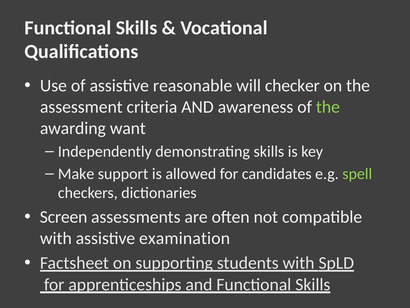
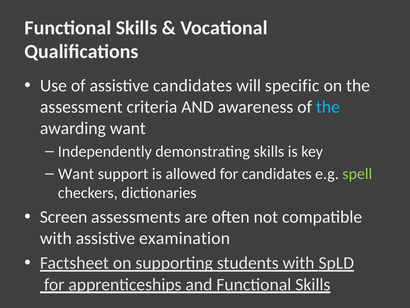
assistive reasonable: reasonable -> candidates
checker: checker -> specific
the at (328, 107) colour: light green -> light blue
Make at (76, 174): Make -> Want
